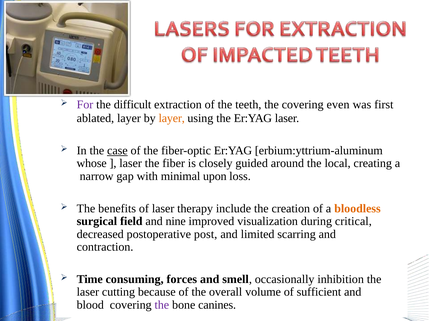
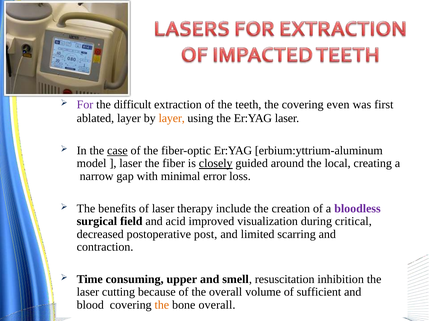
whose: whose -> model
closely underline: none -> present
upon: upon -> error
bloodless colour: orange -> purple
nine: nine -> acid
forces: forces -> upper
occasionally: occasionally -> resuscitation
the at (162, 306) colour: purple -> orange
bone canines: canines -> overall
